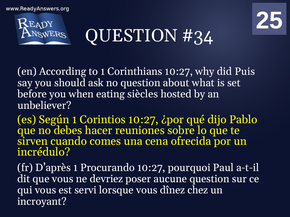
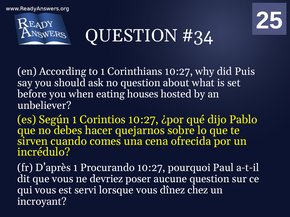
siècles: siècles -> houses
reuniones: reuniones -> quejarnos
